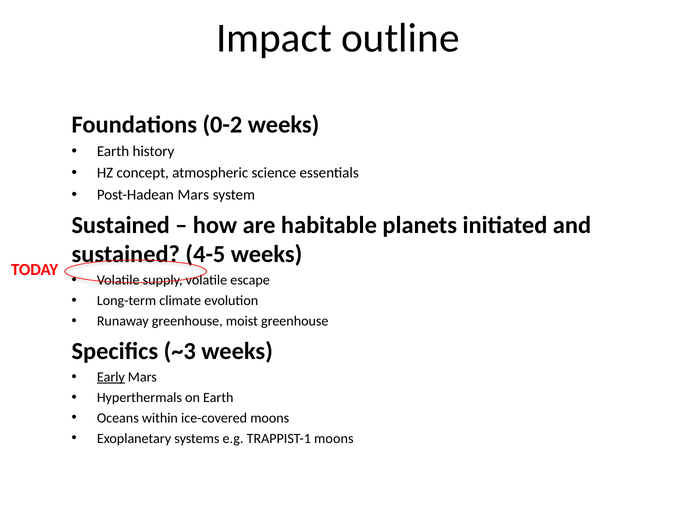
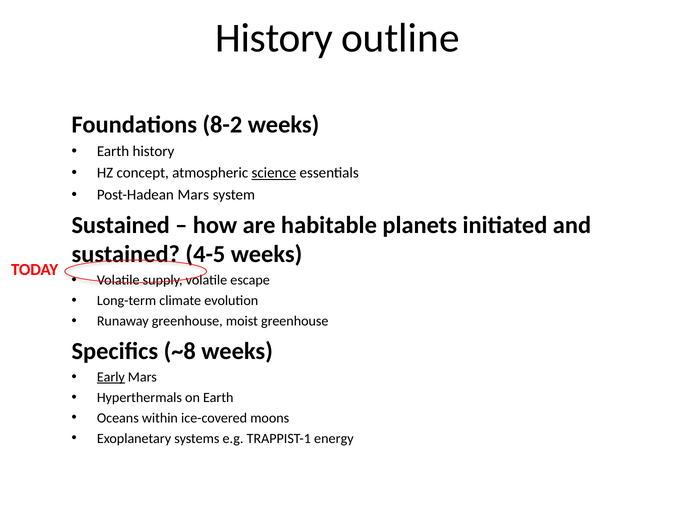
Impact at (274, 38): Impact -> History
0-2: 0-2 -> 8-2
science underline: none -> present
~3: ~3 -> ~8
TRAPPIST-1 moons: moons -> energy
